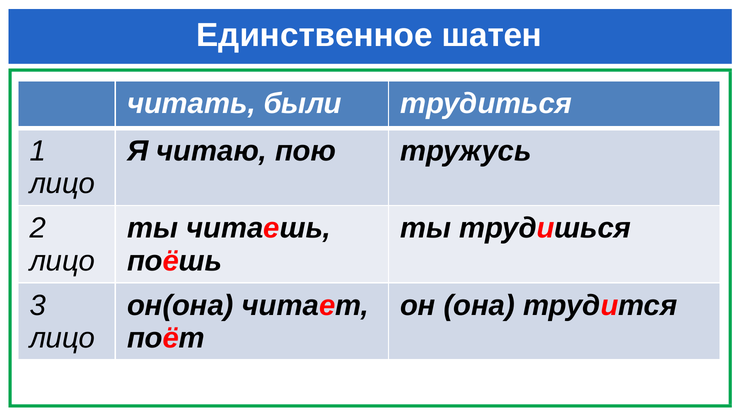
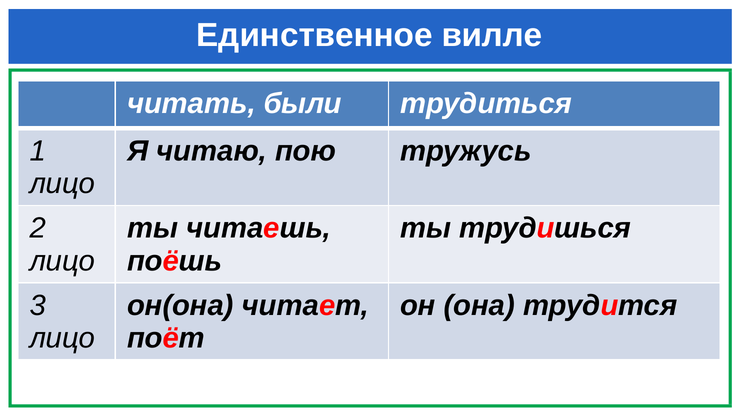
шатен: шатен -> вилле
